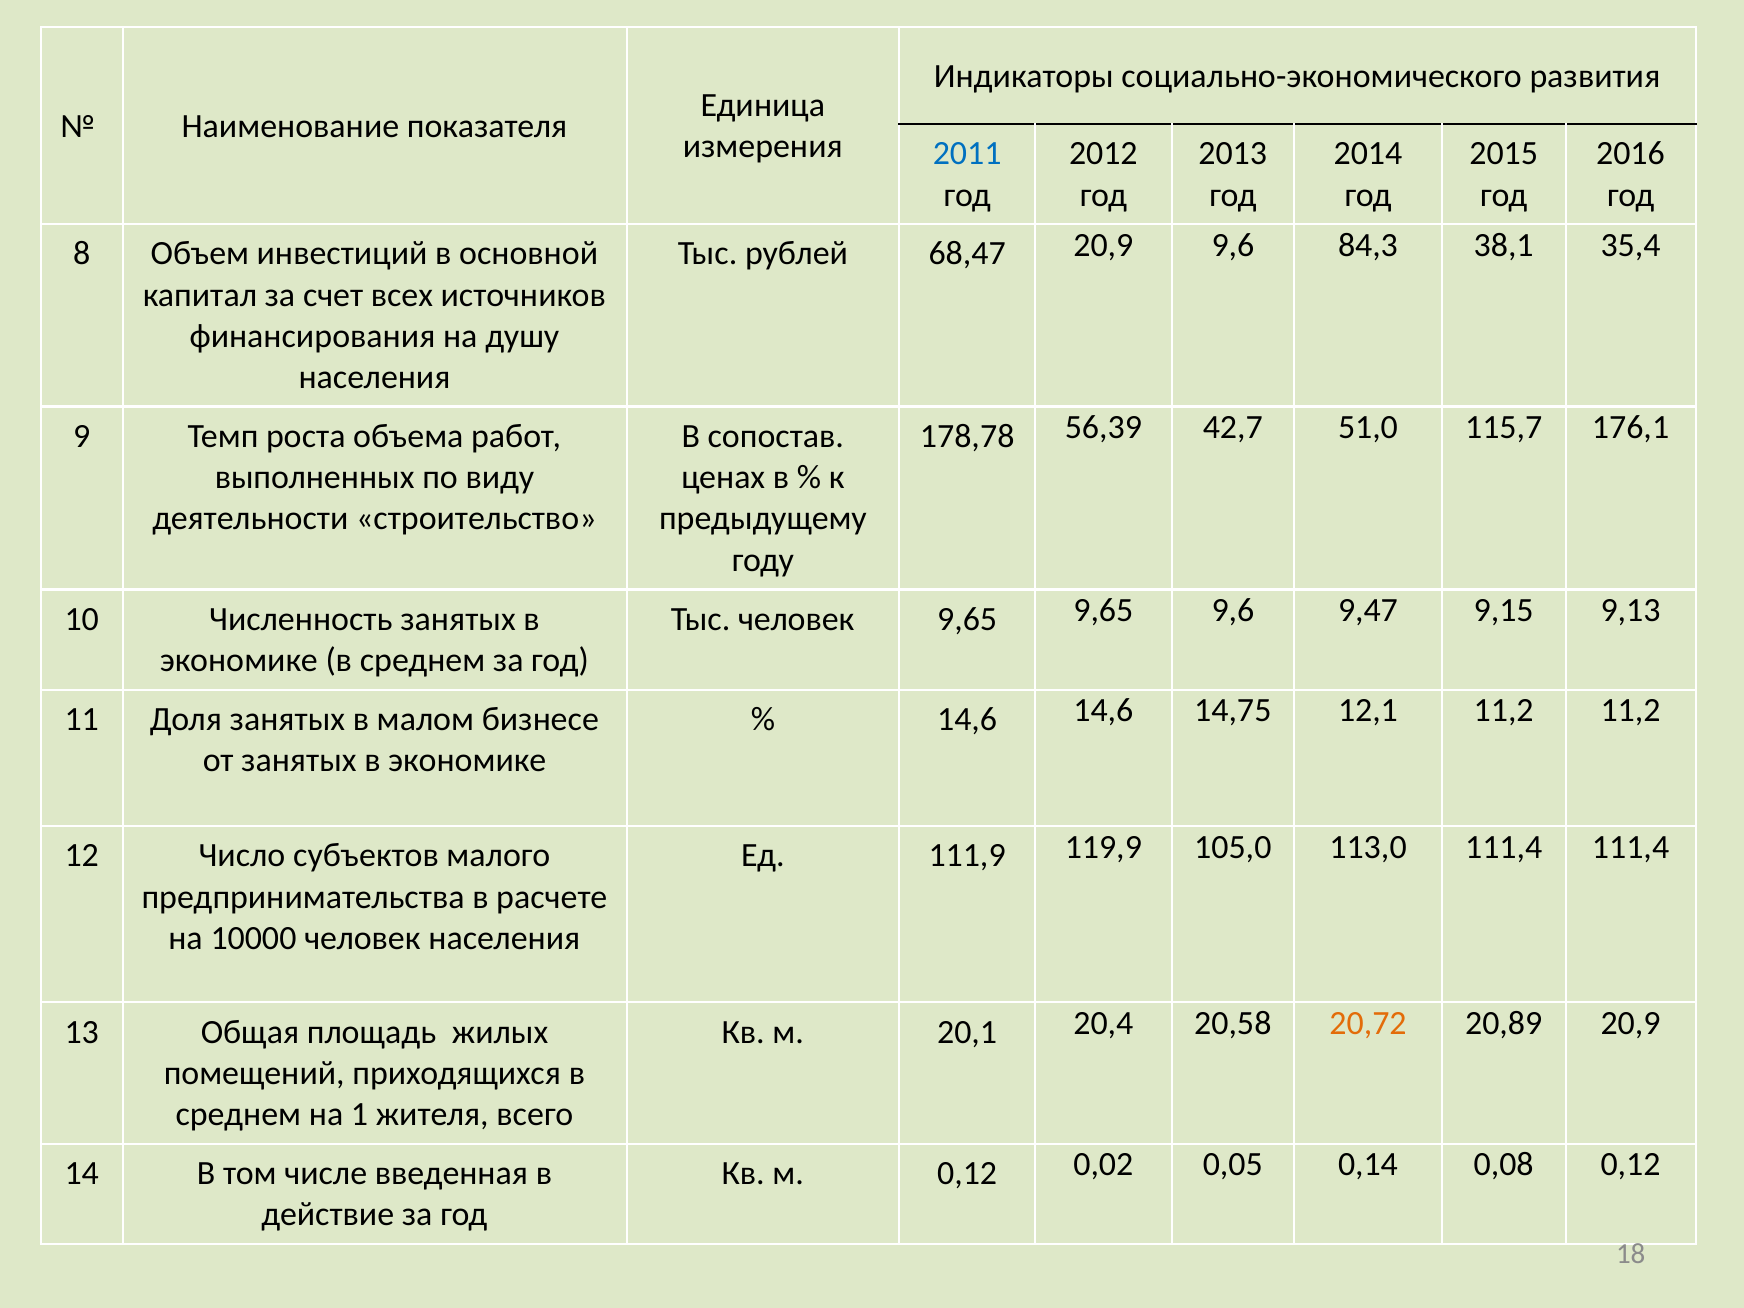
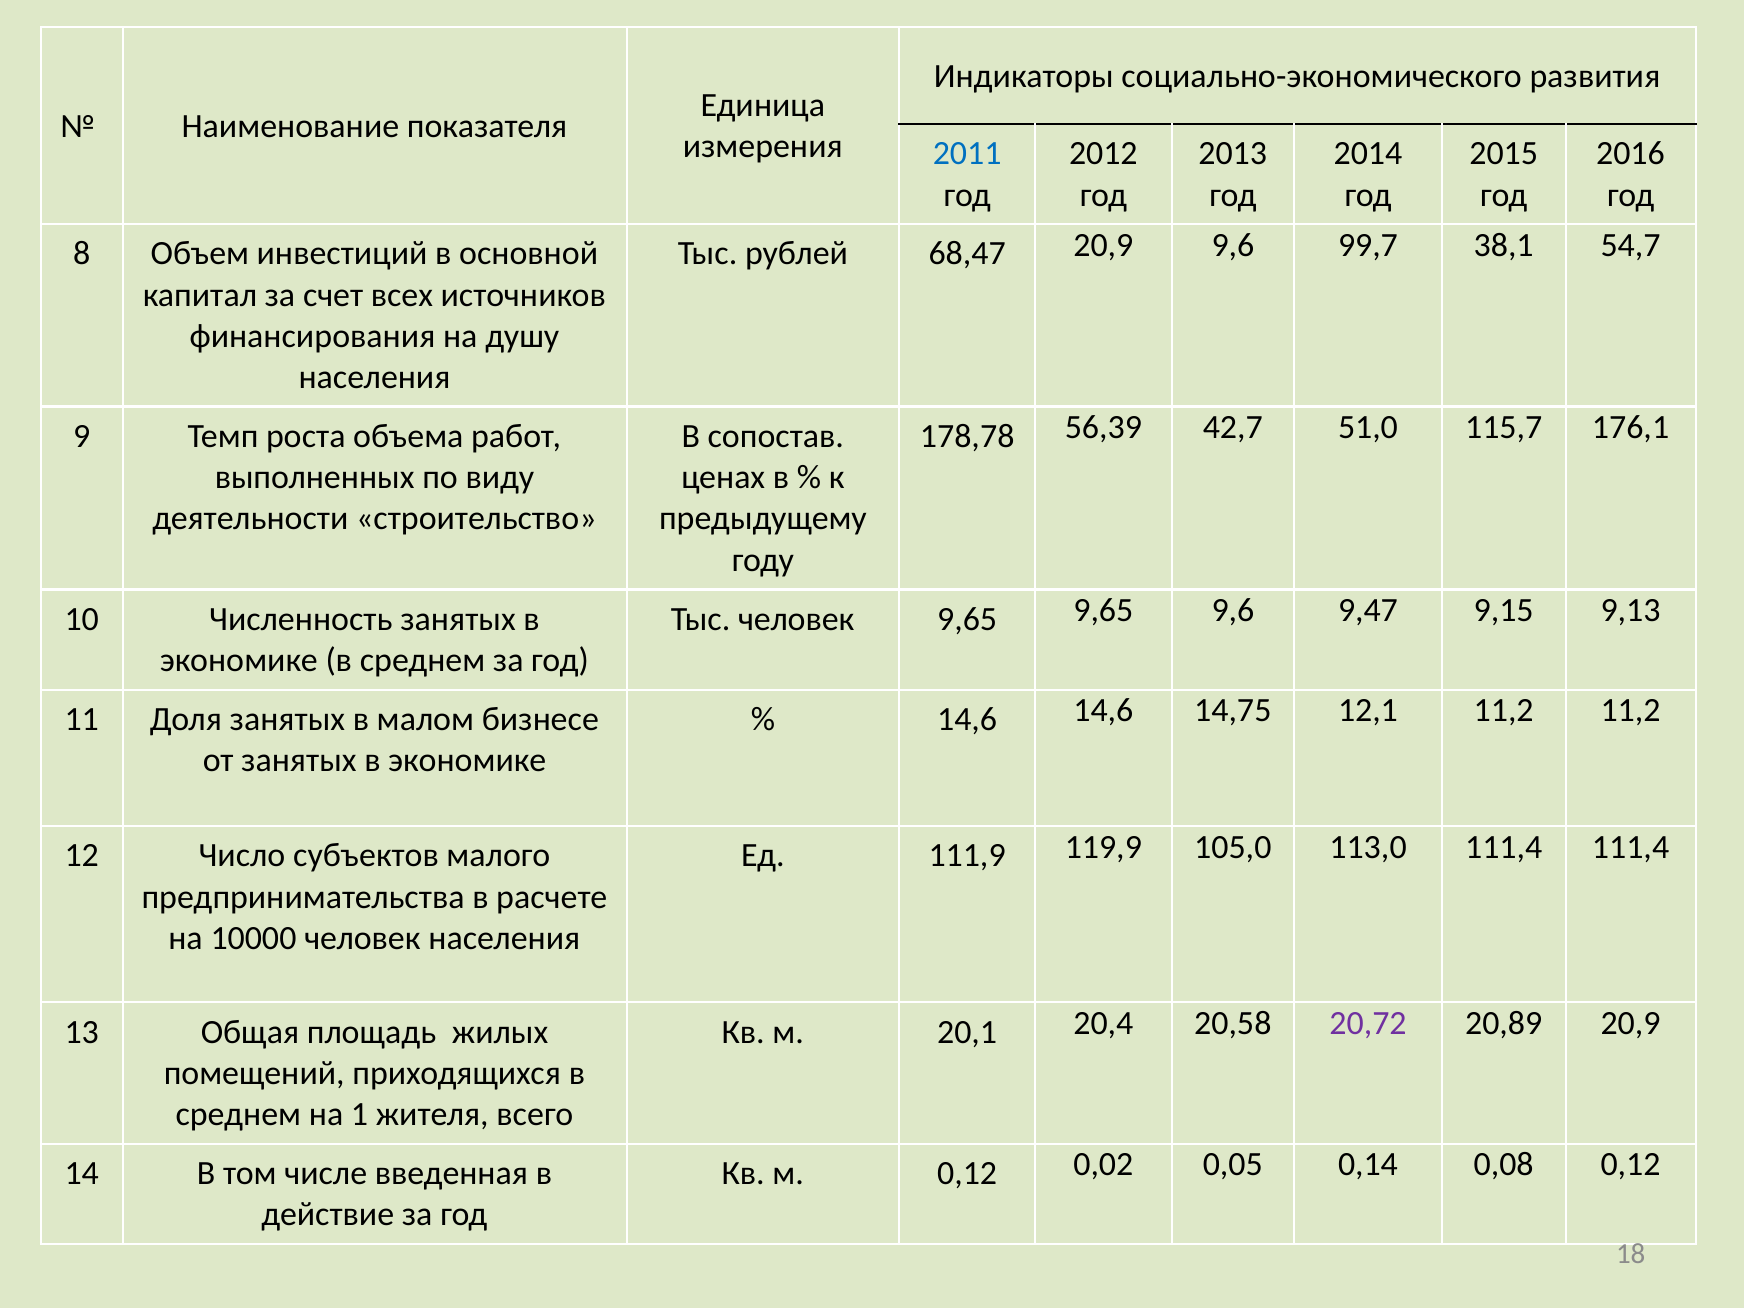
84,3: 84,3 -> 99,7
35,4: 35,4 -> 54,7
20,72 colour: orange -> purple
